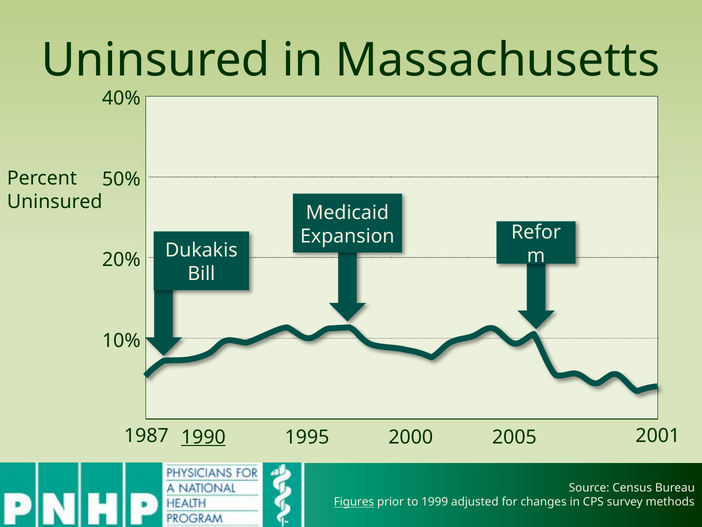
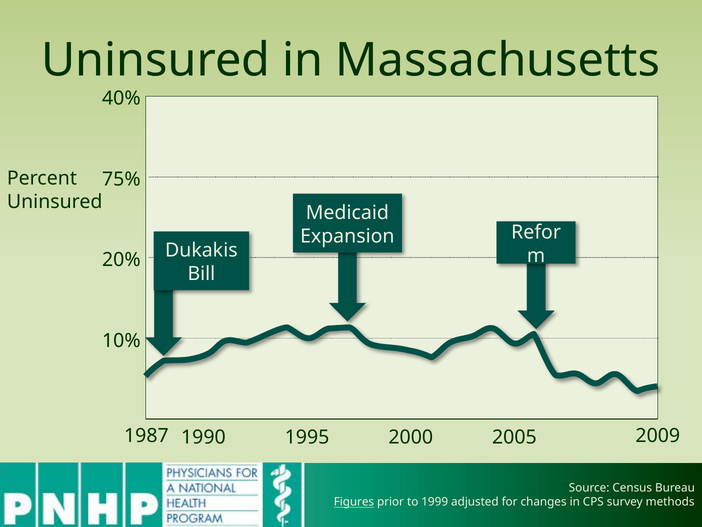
50%: 50% -> 75%
2001: 2001 -> 2009
1990 underline: present -> none
